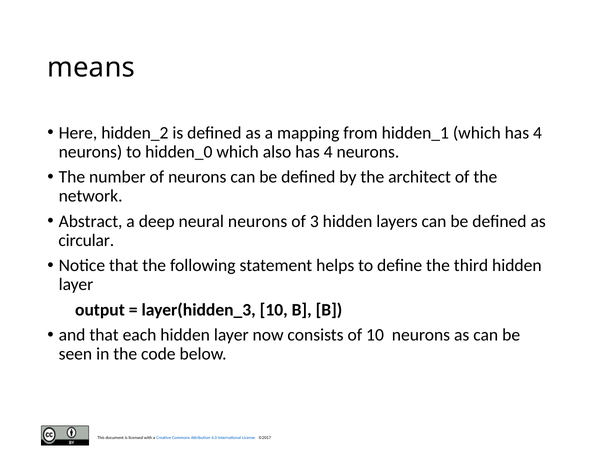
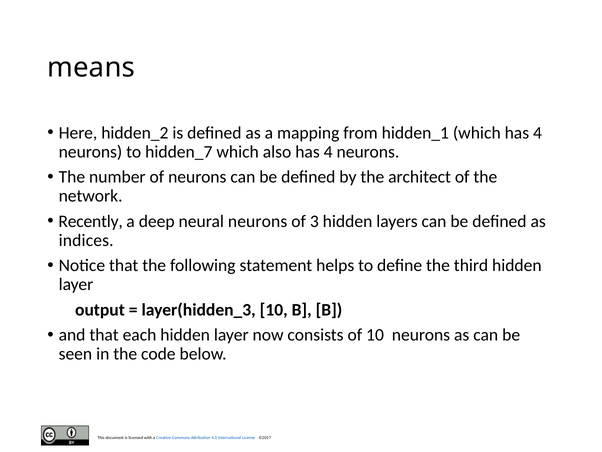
hidden_0: hidden_0 -> hidden_7
Abstract: Abstract -> Recently
circular: circular -> indices
